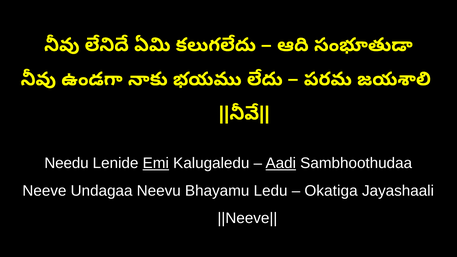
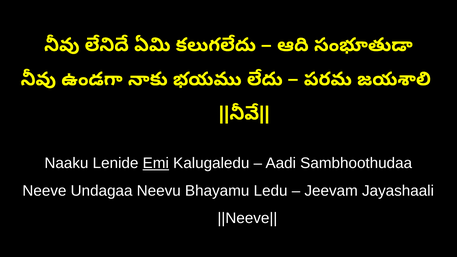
Needu: Needu -> Naaku
Aadi underline: present -> none
Okatiga: Okatiga -> Jeevam
